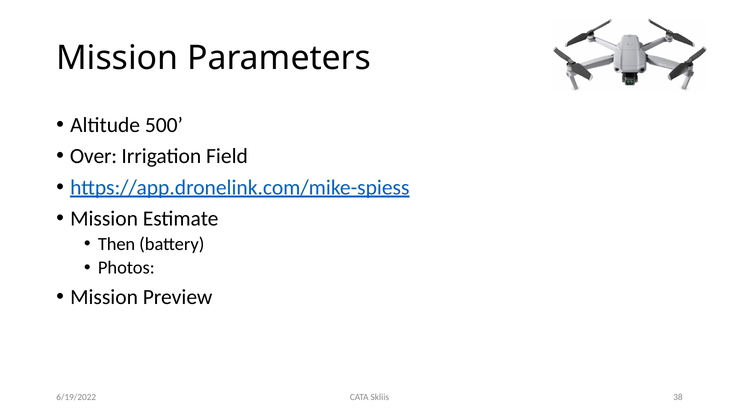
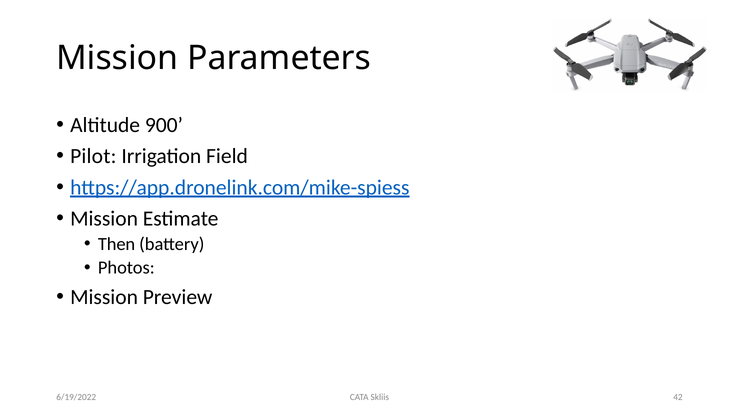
500: 500 -> 900
Over: Over -> Pilot
38: 38 -> 42
